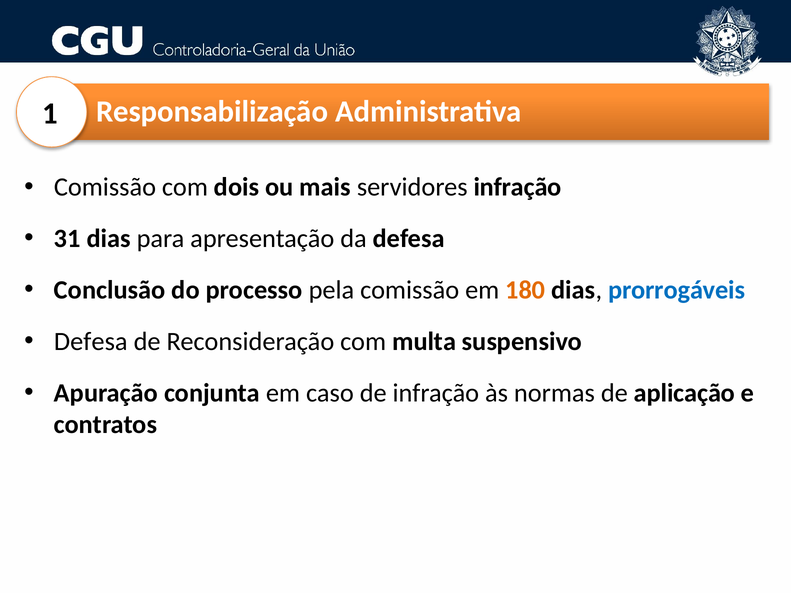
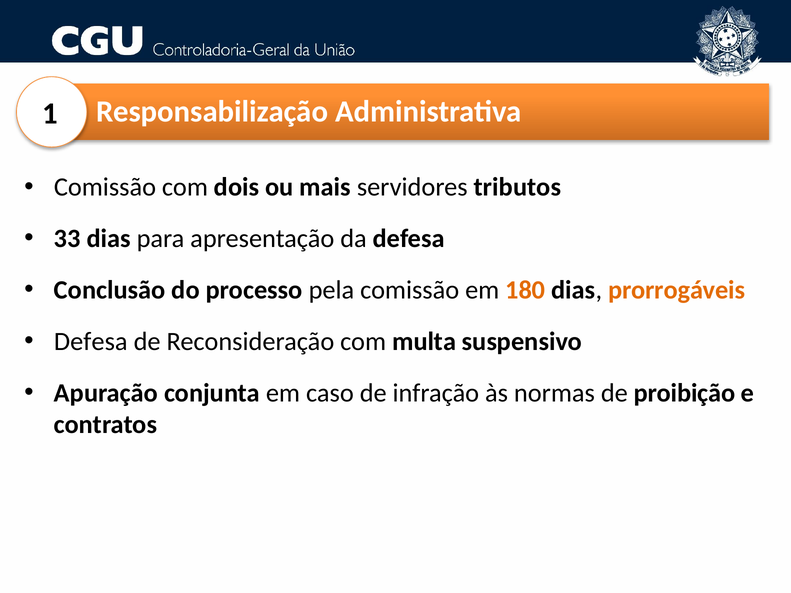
servidores infração: infração -> tributos
31: 31 -> 33
prorrogáveis colour: blue -> orange
aplicação: aplicação -> proibição
